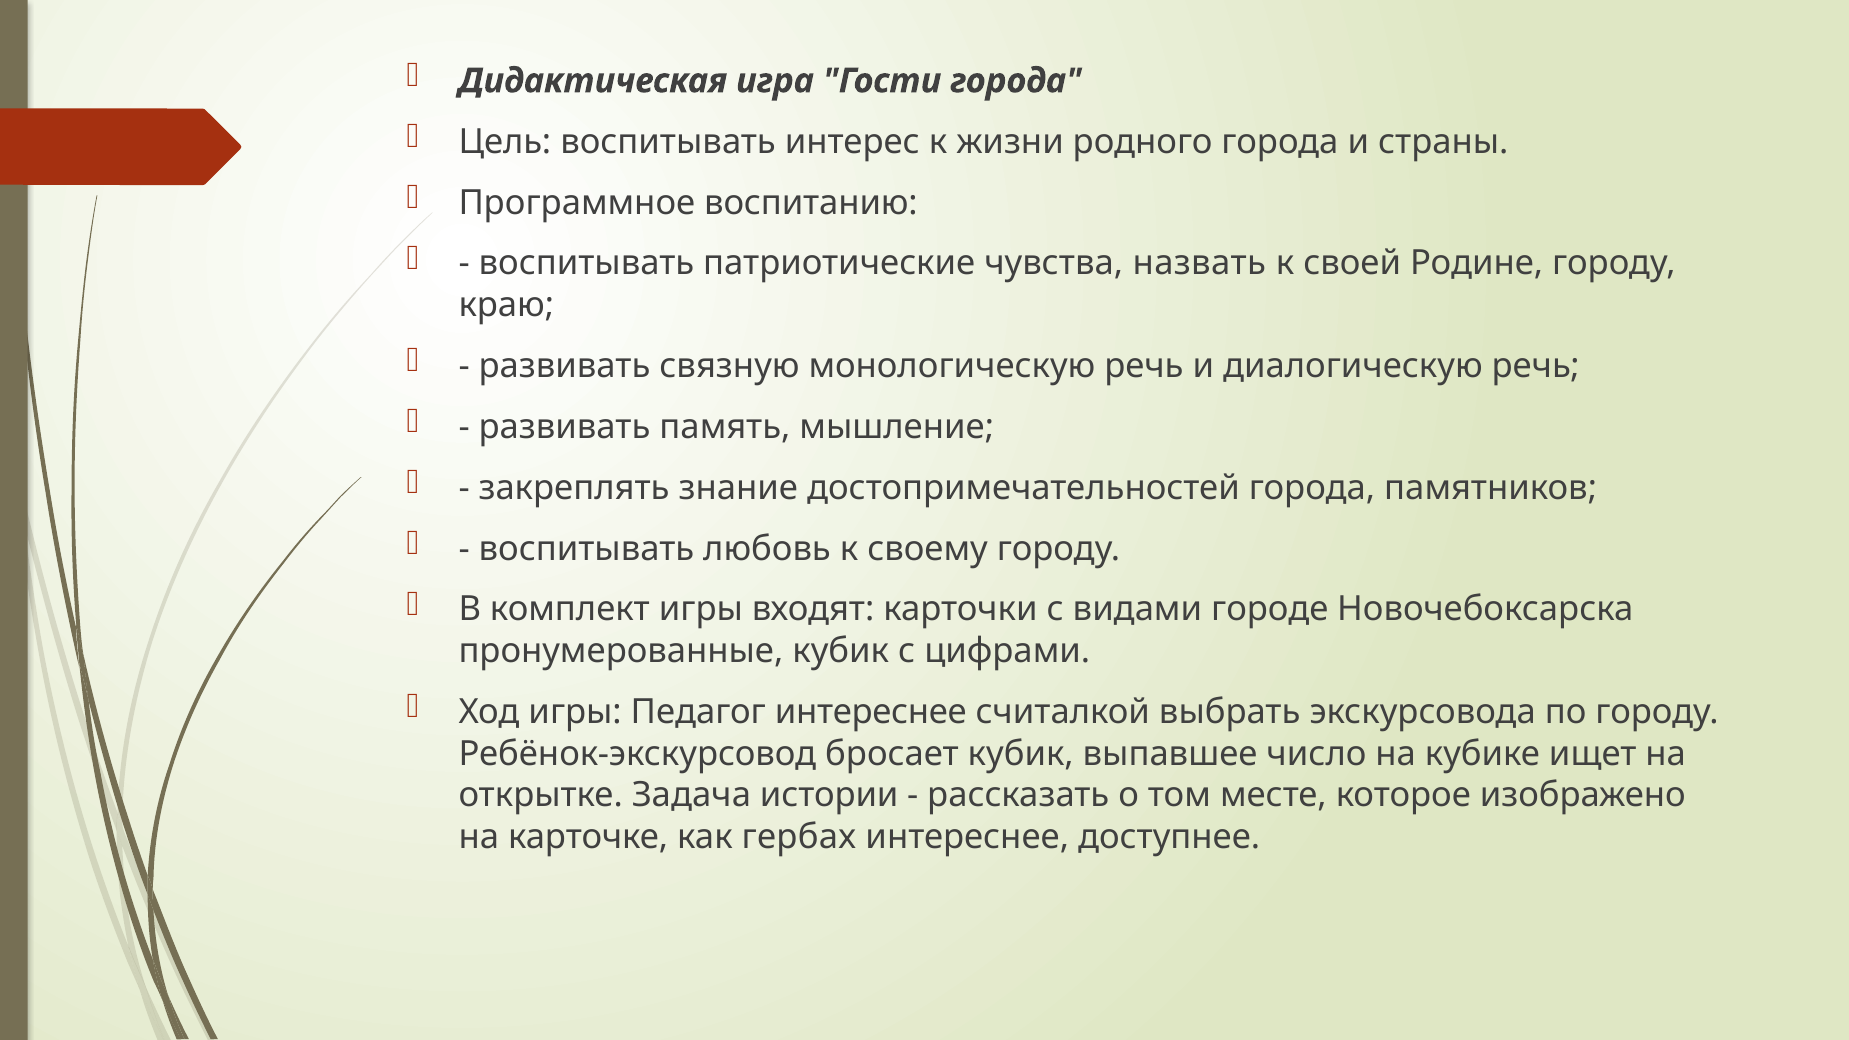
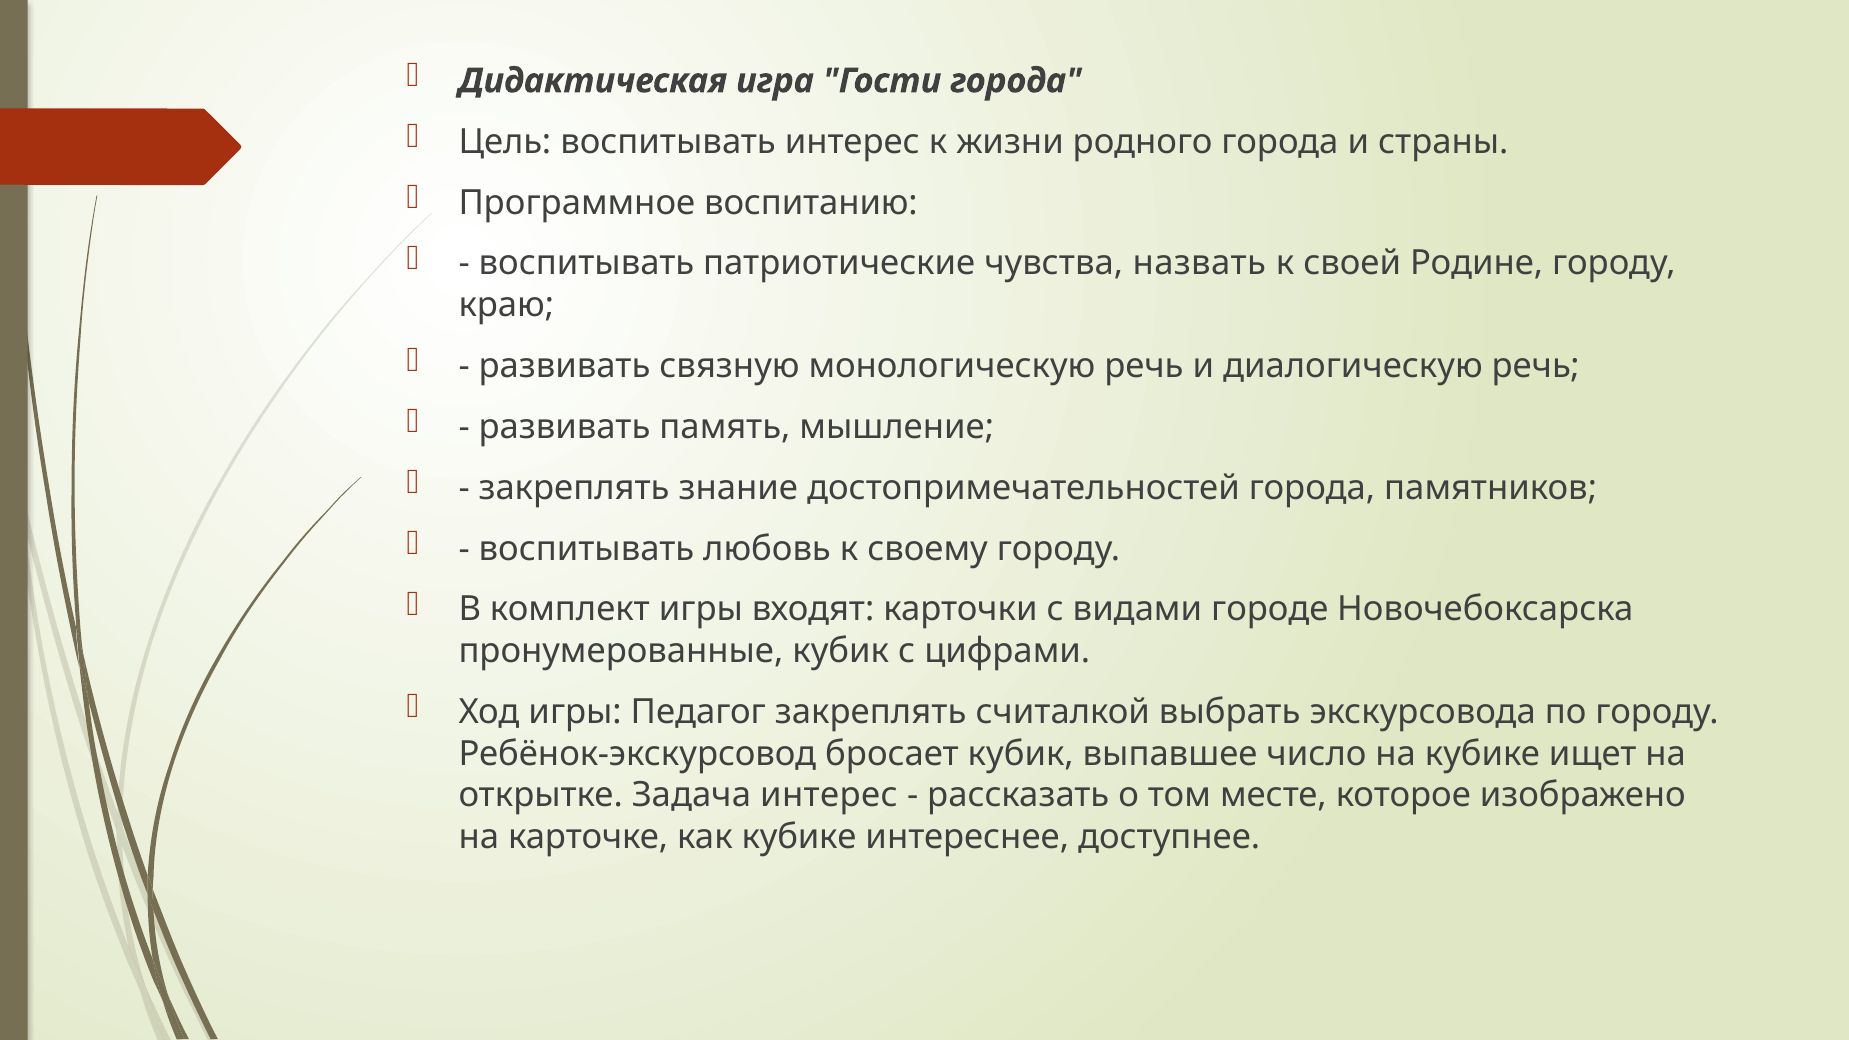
Педагог интереснее: интереснее -> закреплять
Задача истории: истории -> интерес
как гербах: гербах -> кубике
